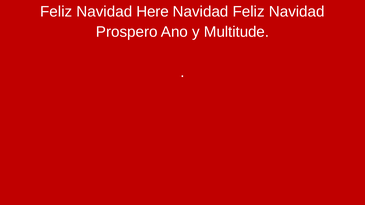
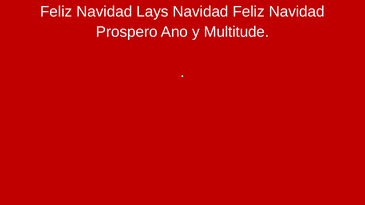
Here: Here -> Lays
